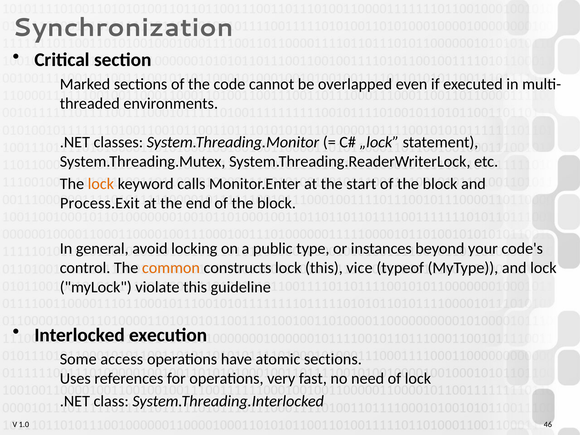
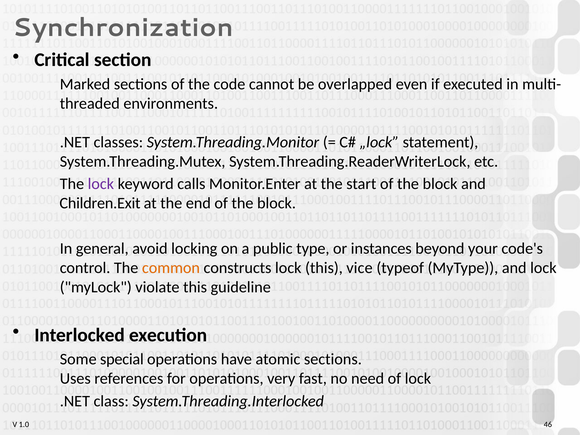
lock at (101, 184) colour: orange -> purple
Process.Exit: Process.Exit -> Children.Exit
access: access -> special
